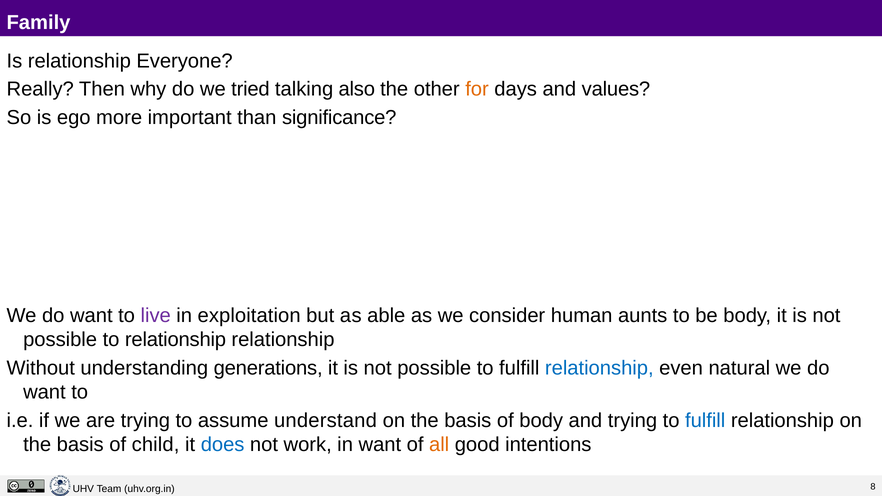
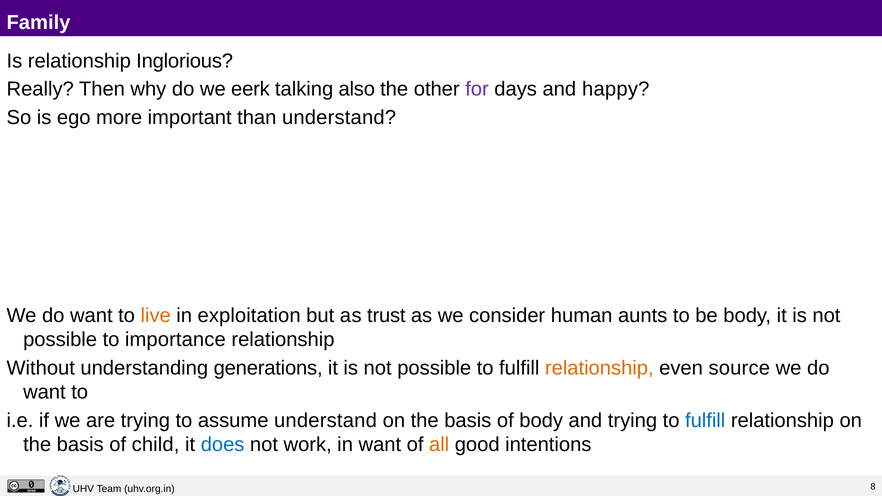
Everyone: Everyone -> Inglorious
tried: tried -> eerk
for colour: orange -> purple
values: values -> happy
than significance: significance -> understand
live colour: purple -> orange
able: able -> trust
to relationship: relationship -> importance
relationship at (599, 368) colour: blue -> orange
natural: natural -> source
